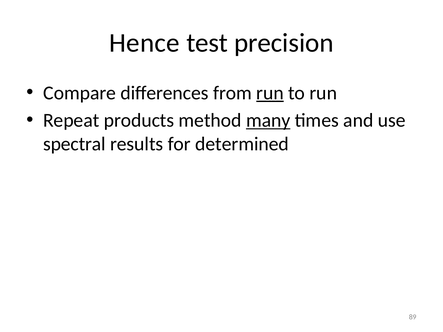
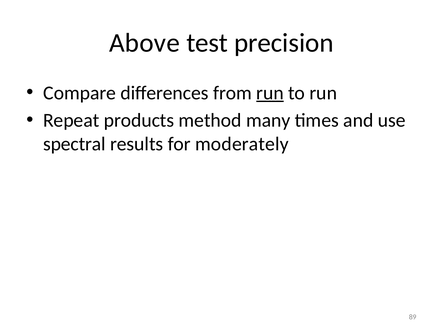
Hence: Hence -> Above
many underline: present -> none
determined: determined -> moderately
